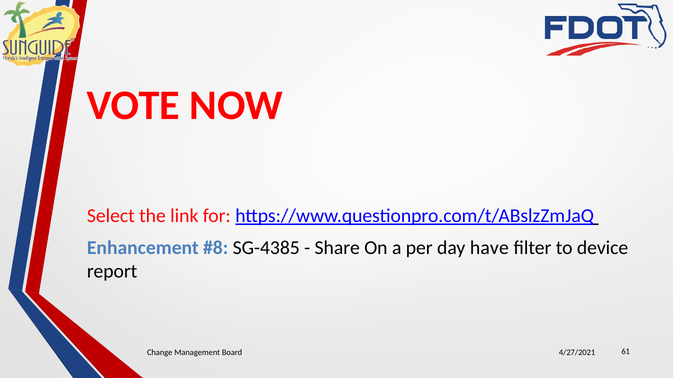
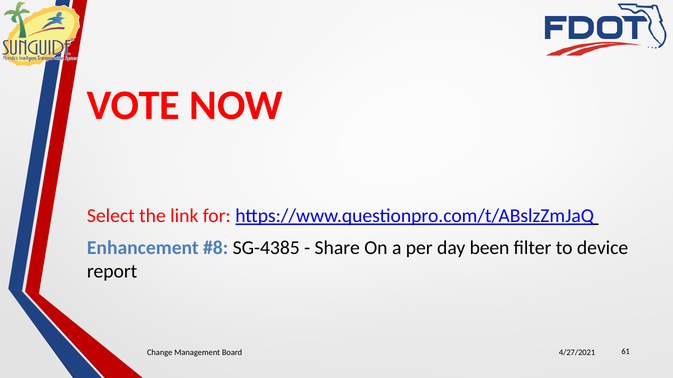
have: have -> been
